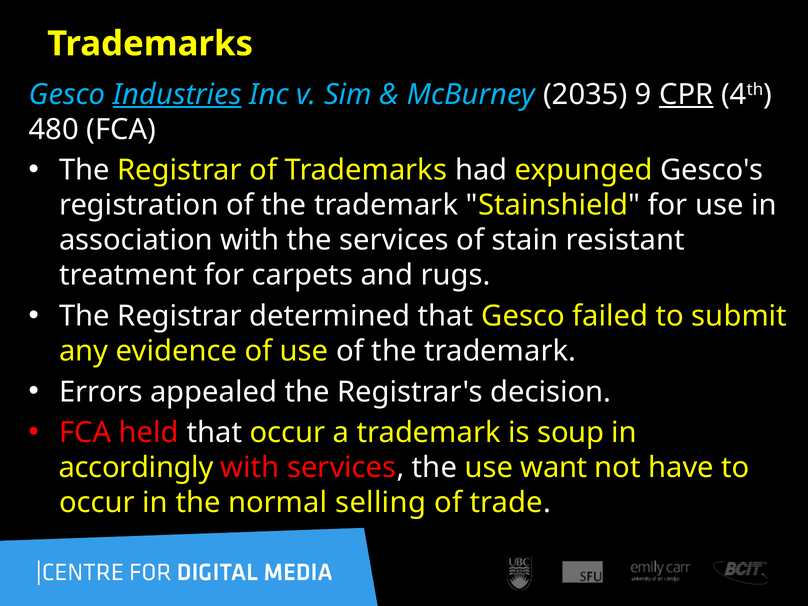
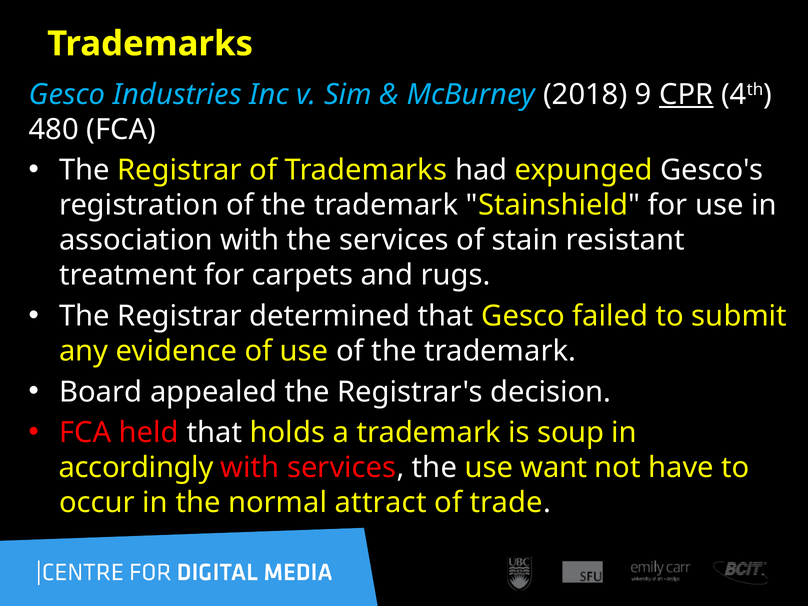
Industries underline: present -> none
2035: 2035 -> 2018
Errors: Errors -> Board
that occur: occur -> holds
selling: selling -> attract
